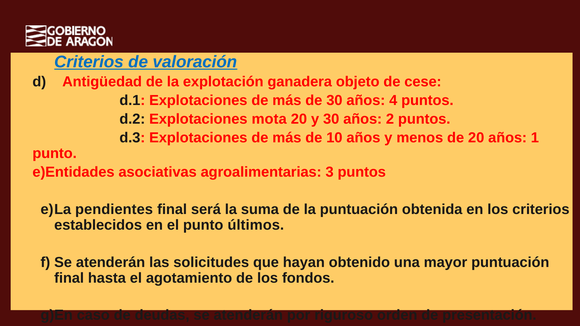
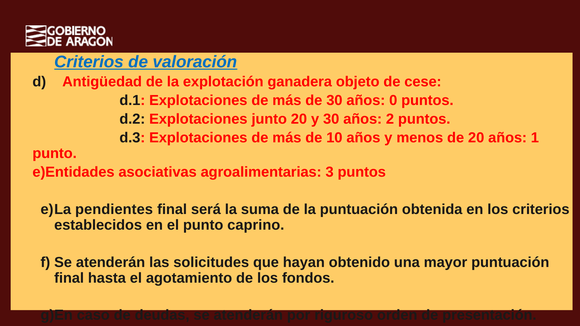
4: 4 -> 0
mota: mota -> junto
últimos: últimos -> caprino
